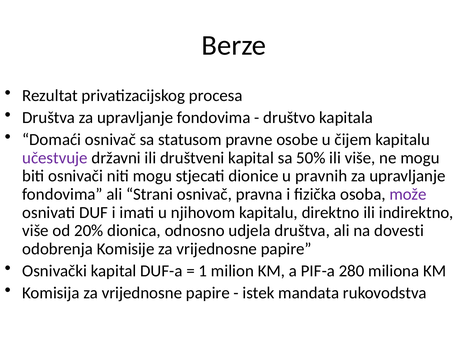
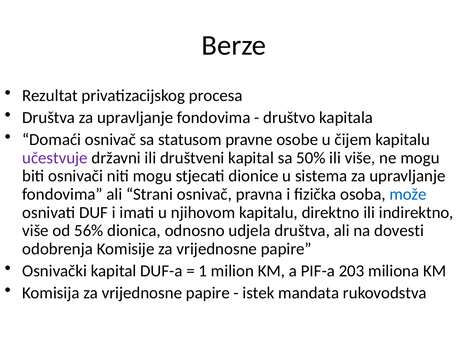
pravnih: pravnih -> sistema
može colour: purple -> blue
20%: 20% -> 56%
280: 280 -> 203
